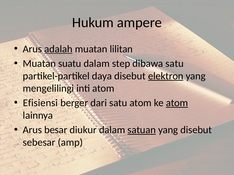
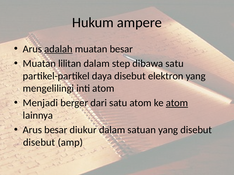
muatan lilitan: lilitan -> besar
suatu: suatu -> lilitan
elektron underline: present -> none
Efisiensi: Efisiensi -> Menjadi
satuan underline: present -> none
sebesar at (39, 143): sebesar -> disebut
